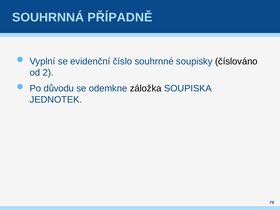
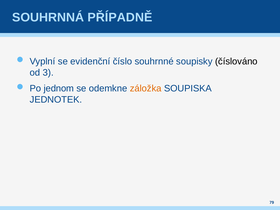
2: 2 -> 3
důvodu: důvodu -> jednom
záložka colour: black -> orange
